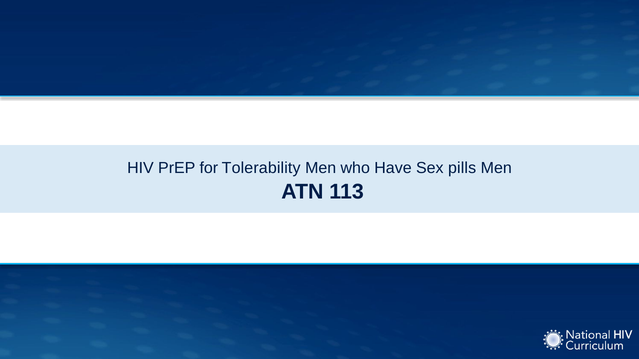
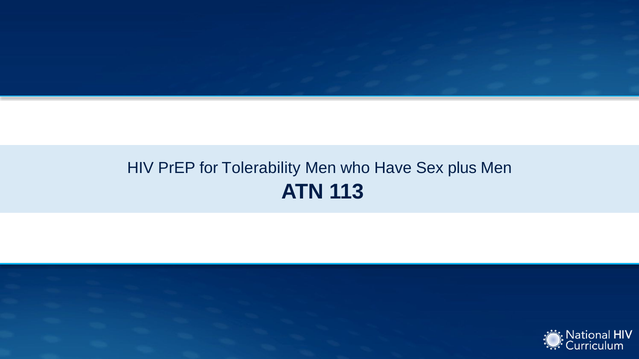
pills: pills -> plus
